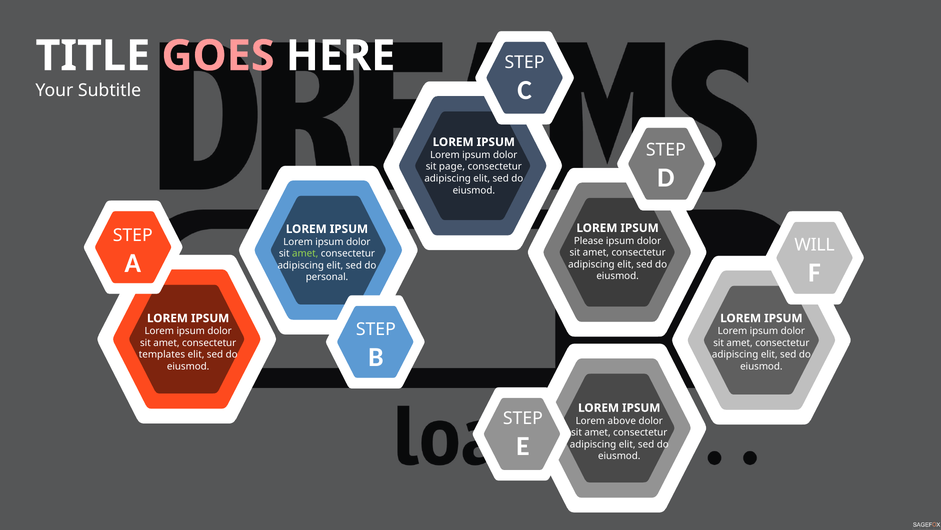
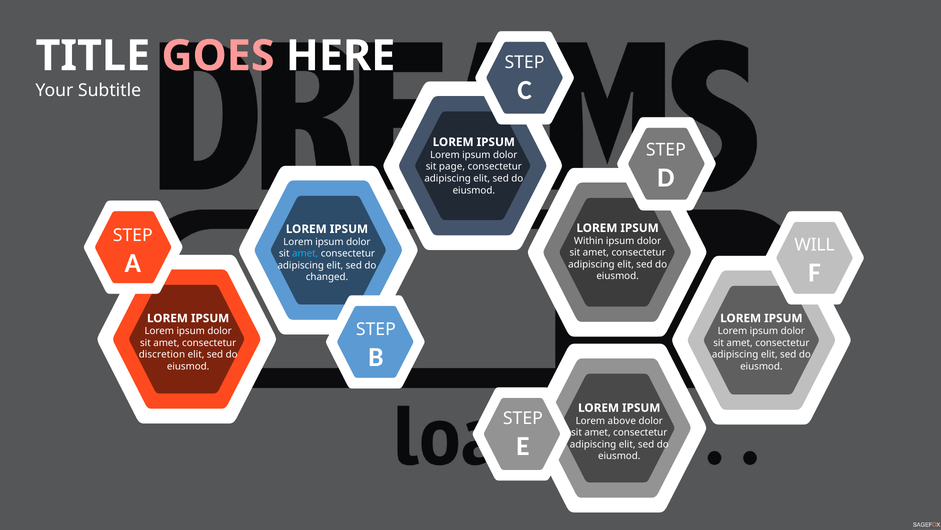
Please: Please -> Within
amet at (305, 253) colour: light green -> light blue
personal: personal -> changed
templates: templates -> discretion
